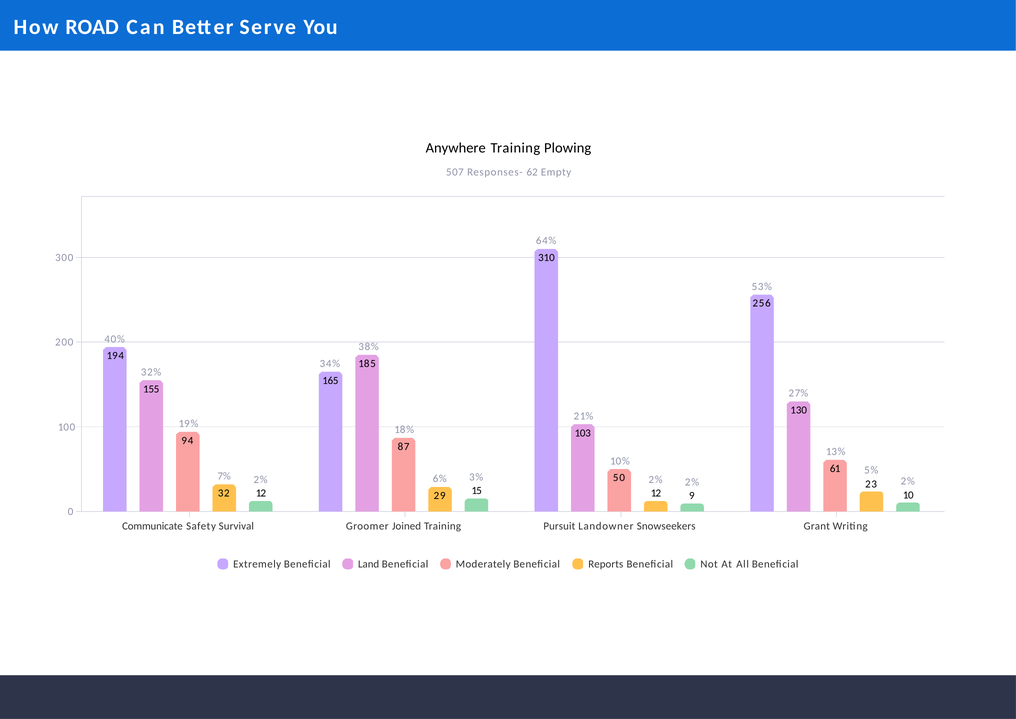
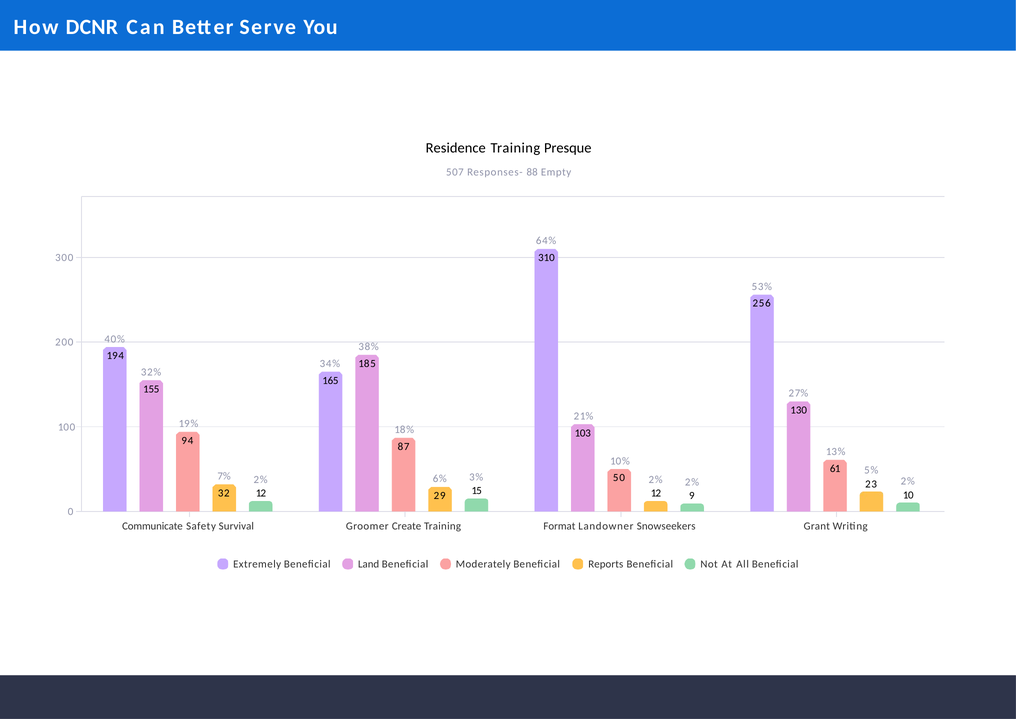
ROAD: ROAD -> DCNR
Anywhere: Anywhere -> Residence
Plowing: Plowing -> Presque
62: 62 -> 88
Joined: Joined -> Create
Pursuit: Pursuit -> Format
